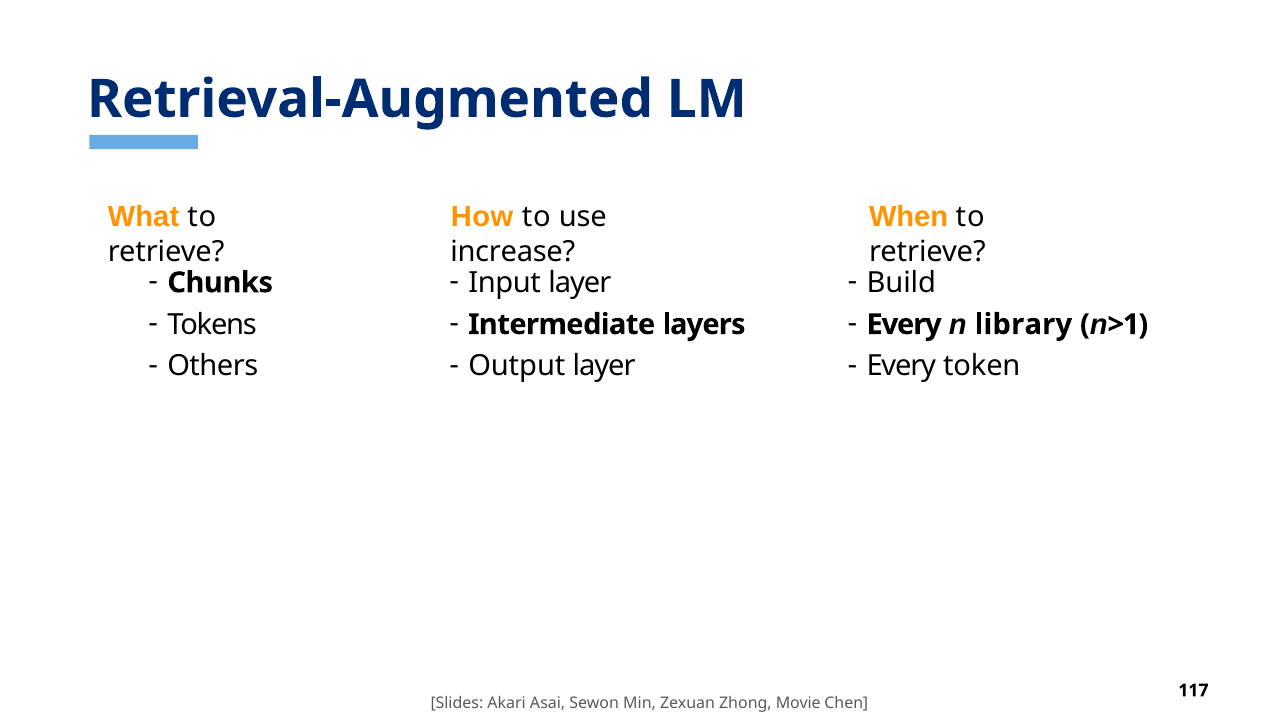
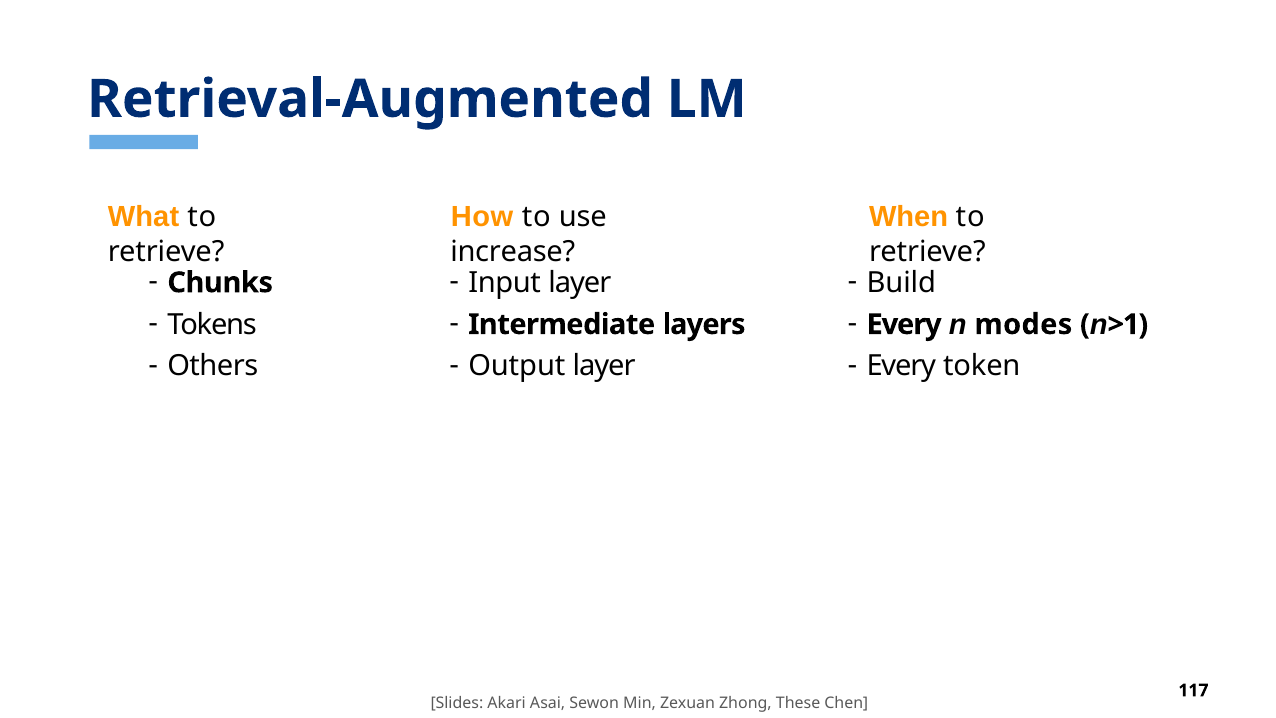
library: library -> modes
Movie: Movie -> These
